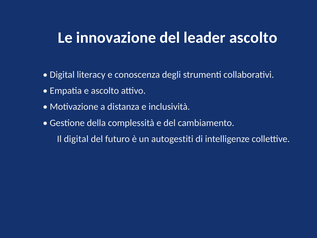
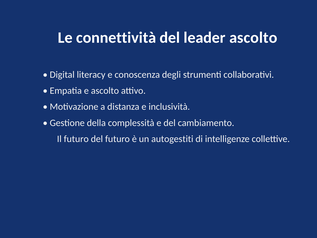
innovazione: innovazione -> connettività
digital at (76, 139): digital -> futuro
